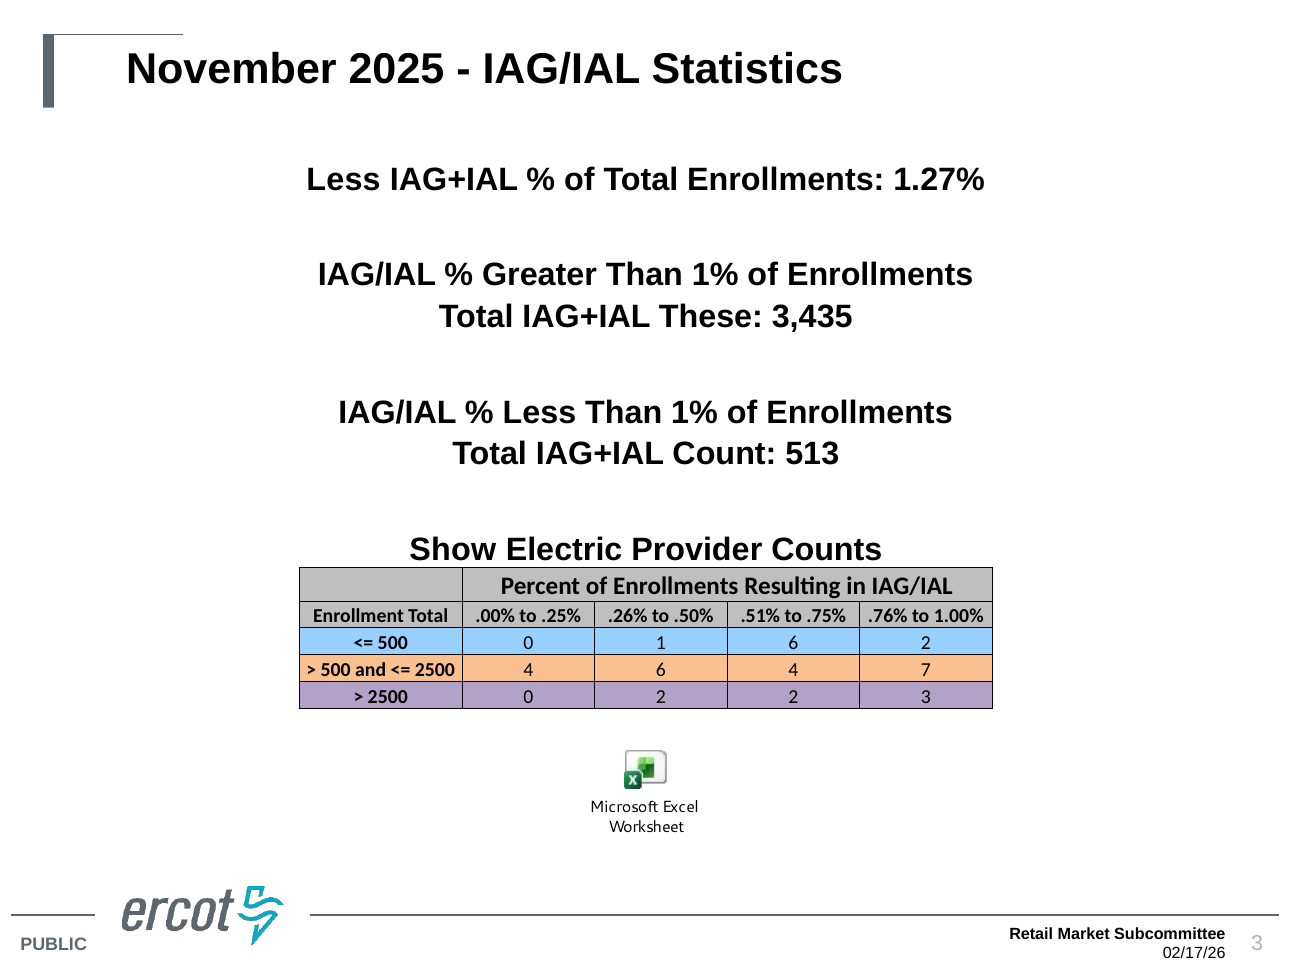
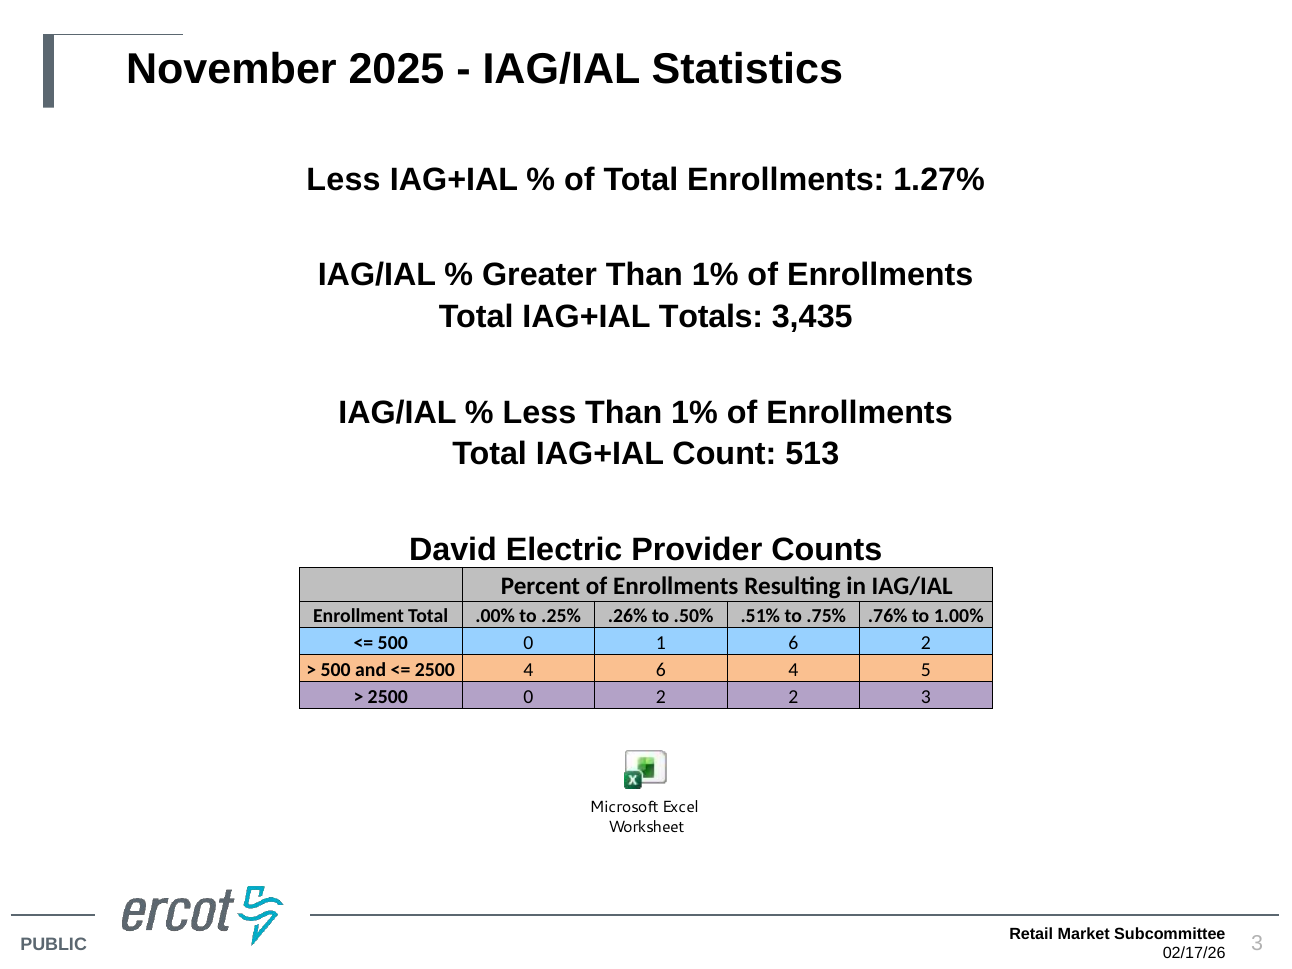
These: These -> Totals
Show: Show -> David
7: 7 -> 5
